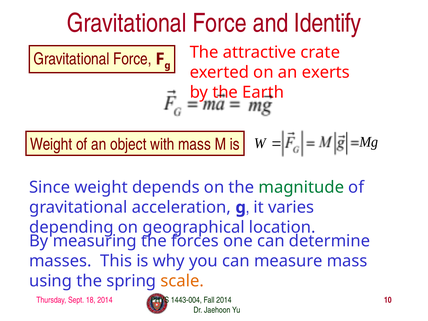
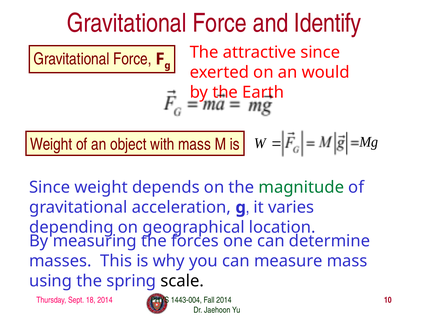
attractive crate: crate -> since
exerts: exerts -> would
scale colour: orange -> black
